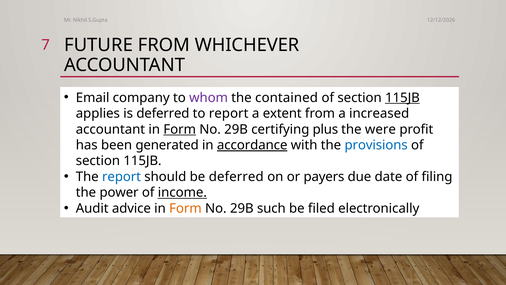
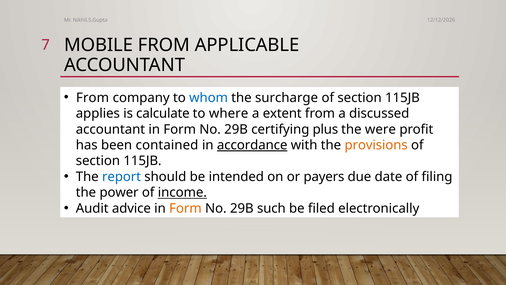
FUTURE: FUTURE -> MOBILE
WHICHEVER: WHICHEVER -> APPLICABLE
Email at (93, 98): Email -> From
whom colour: purple -> blue
contained: contained -> surcharge
115JB at (402, 98) underline: present -> none
is deferred: deferred -> calculate
to report: report -> where
increased: increased -> discussed
Form at (180, 129) underline: present -> none
generated: generated -> contained
provisions colour: blue -> orange
be deferred: deferred -> intended
